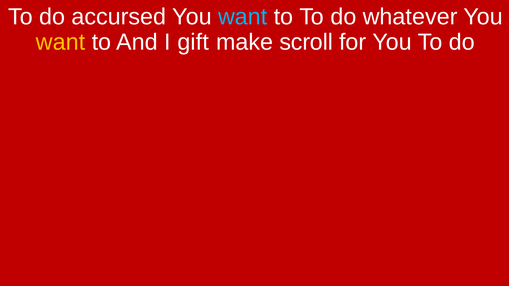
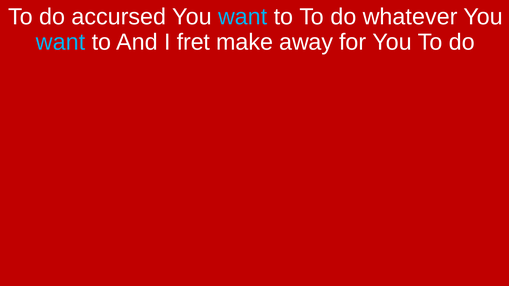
want at (61, 42) colour: yellow -> light blue
gift: gift -> fret
scroll: scroll -> away
